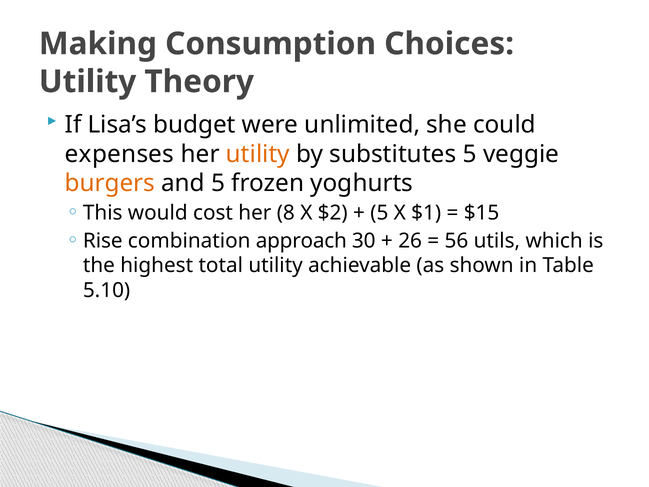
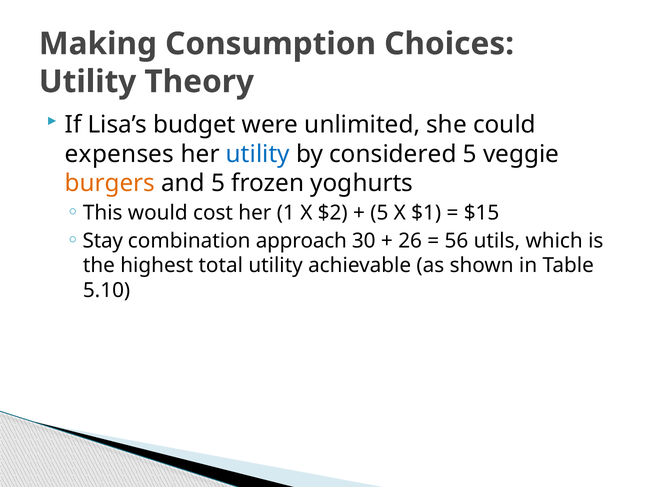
utility at (258, 154) colour: orange -> blue
substitutes: substitutes -> considered
8: 8 -> 1
Rise: Rise -> Stay
